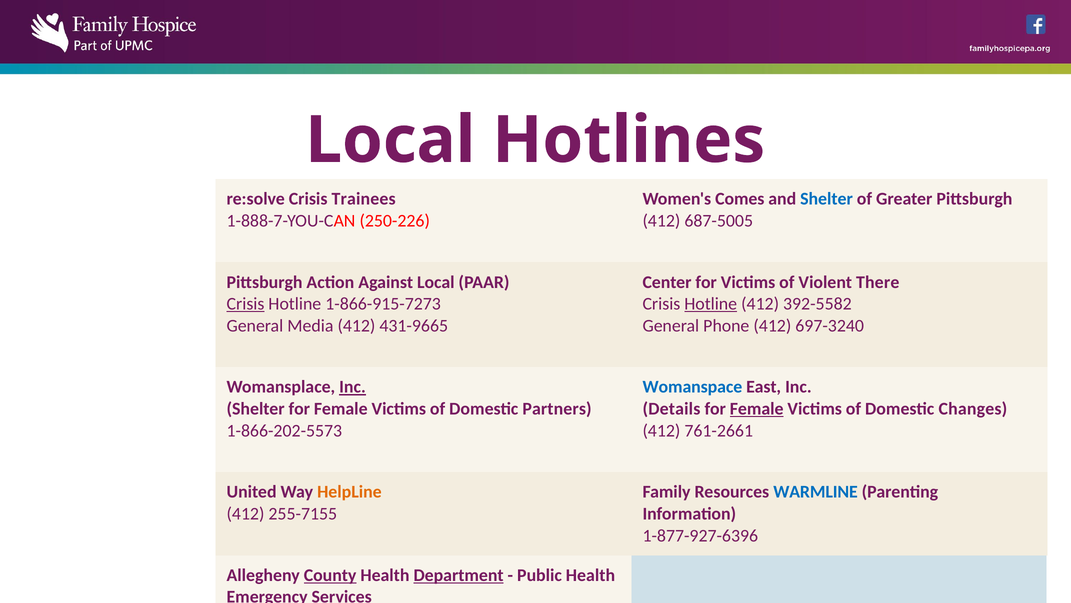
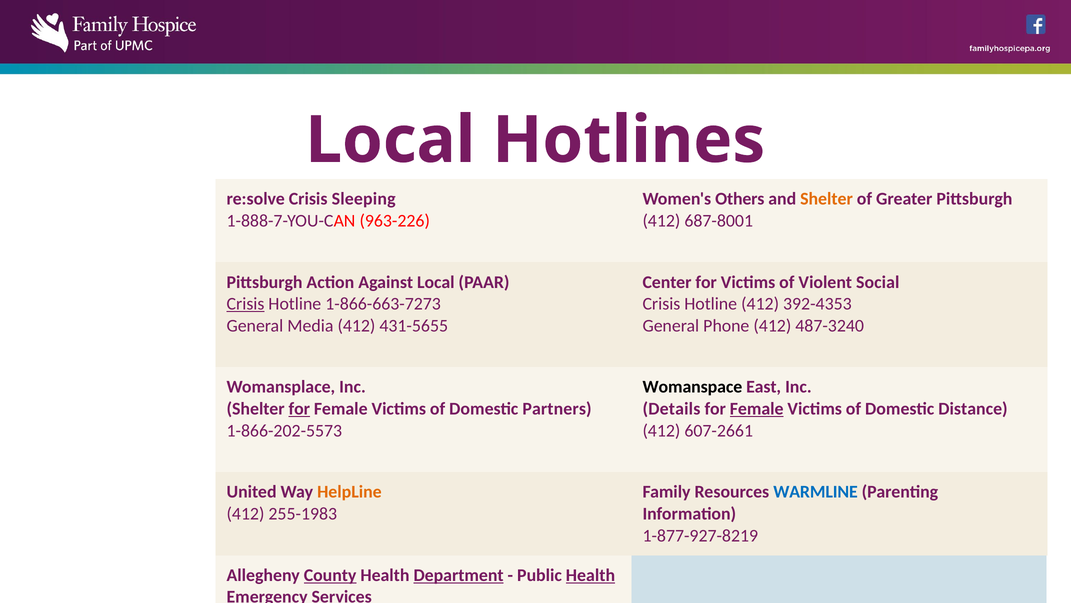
Trainees: Trainees -> Sleeping
Comes: Comes -> Others
Shelter at (827, 199) colour: blue -> orange
250-226: 250-226 -> 963-226
687-5005: 687-5005 -> 687-8001
There: There -> Social
1-866-915-7273: 1-866-915-7273 -> 1-866-663-7273
Hotline at (711, 304) underline: present -> none
392-5582: 392-5582 -> 392-4353
431-9665: 431-9665 -> 431-5655
697-3240: 697-3240 -> 487-3240
Inc at (352, 387) underline: present -> none
Womanspace colour: blue -> black
for at (299, 409) underline: none -> present
Changes: Changes -> Distance
761-2661: 761-2661 -> 607-2661
255-7155: 255-7155 -> 255-1983
1-877-927-6396: 1-877-927-6396 -> 1-877-927-8219
Health at (590, 575) underline: none -> present
